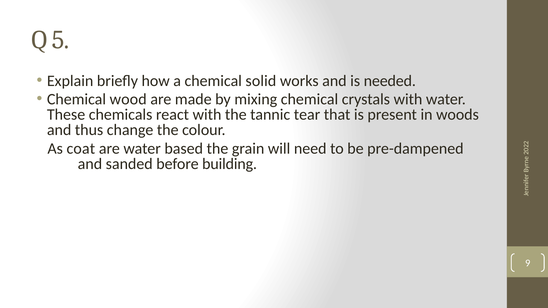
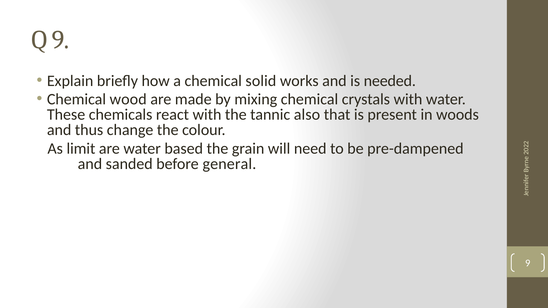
Q 5: 5 -> 9
tear: tear -> also
coat: coat -> limit
building: building -> general
